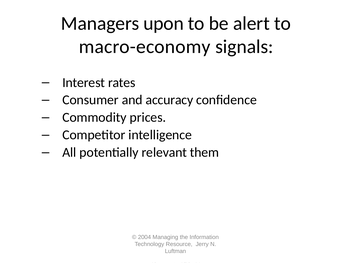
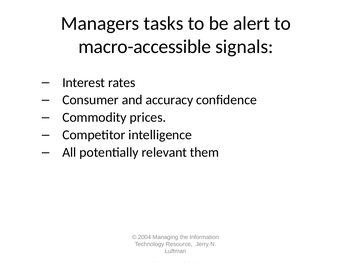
upon: upon -> tasks
macro-economy: macro-economy -> macro-accessible
